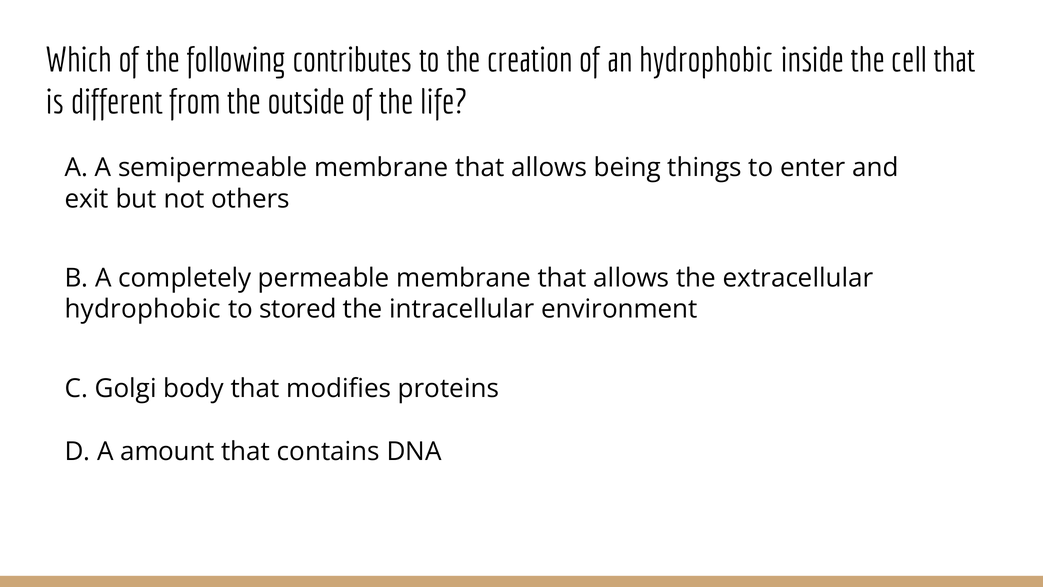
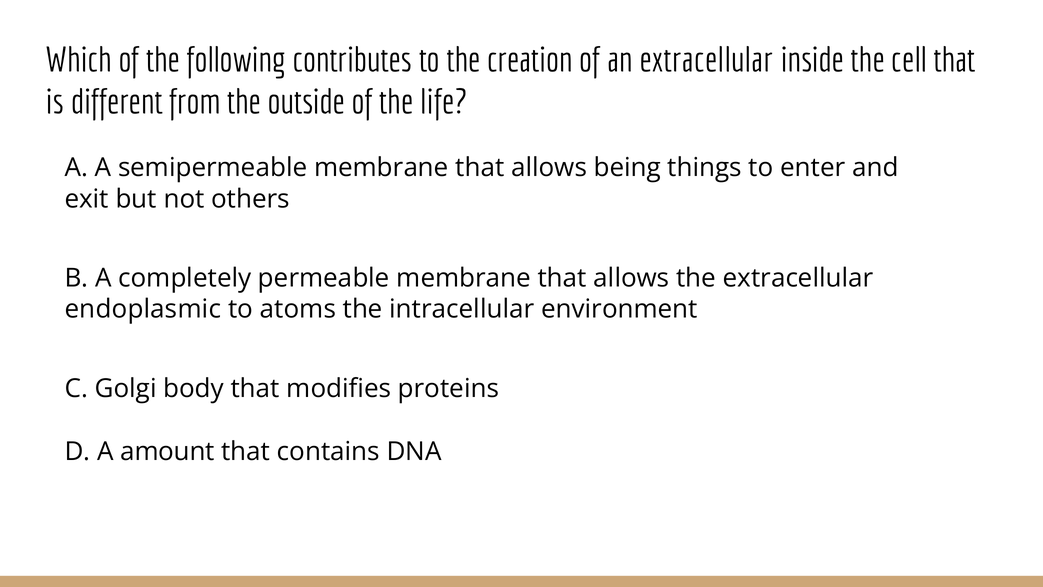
an hydrophobic: hydrophobic -> extracellular
hydrophobic at (143, 309): hydrophobic -> endoplasmic
stored: stored -> atoms
